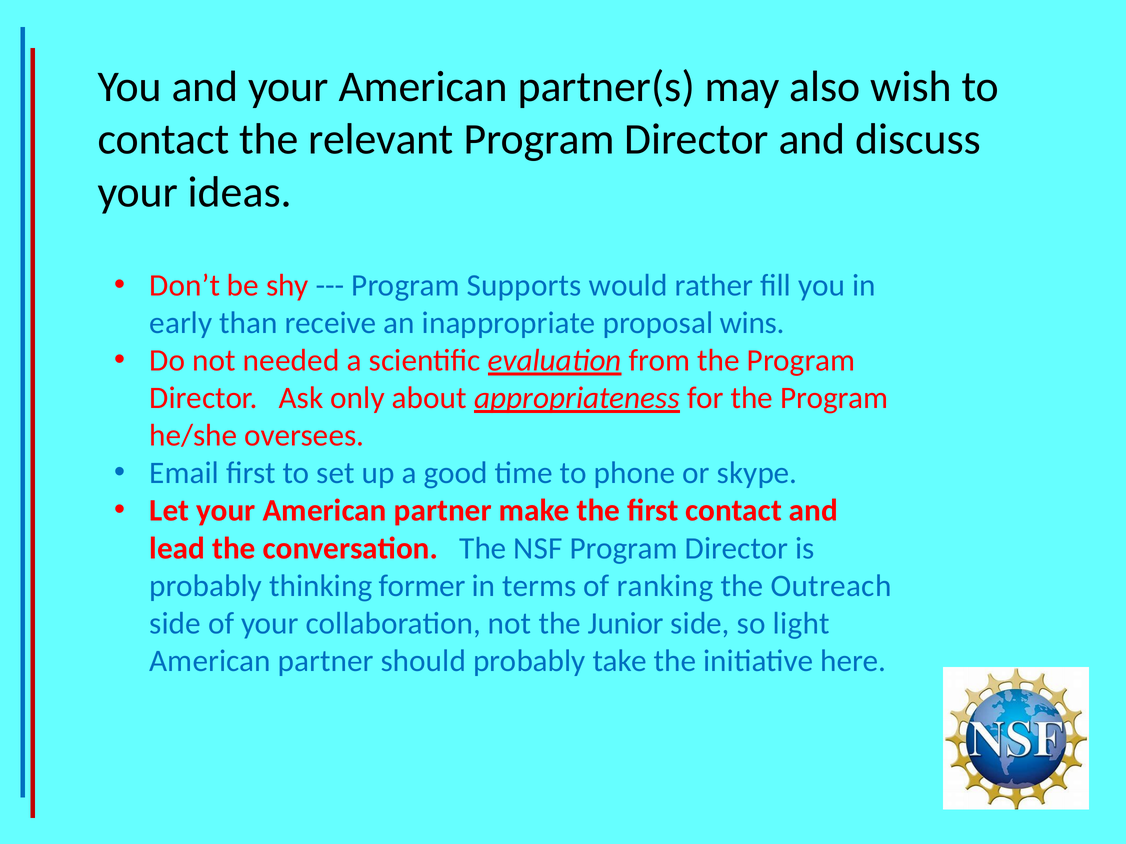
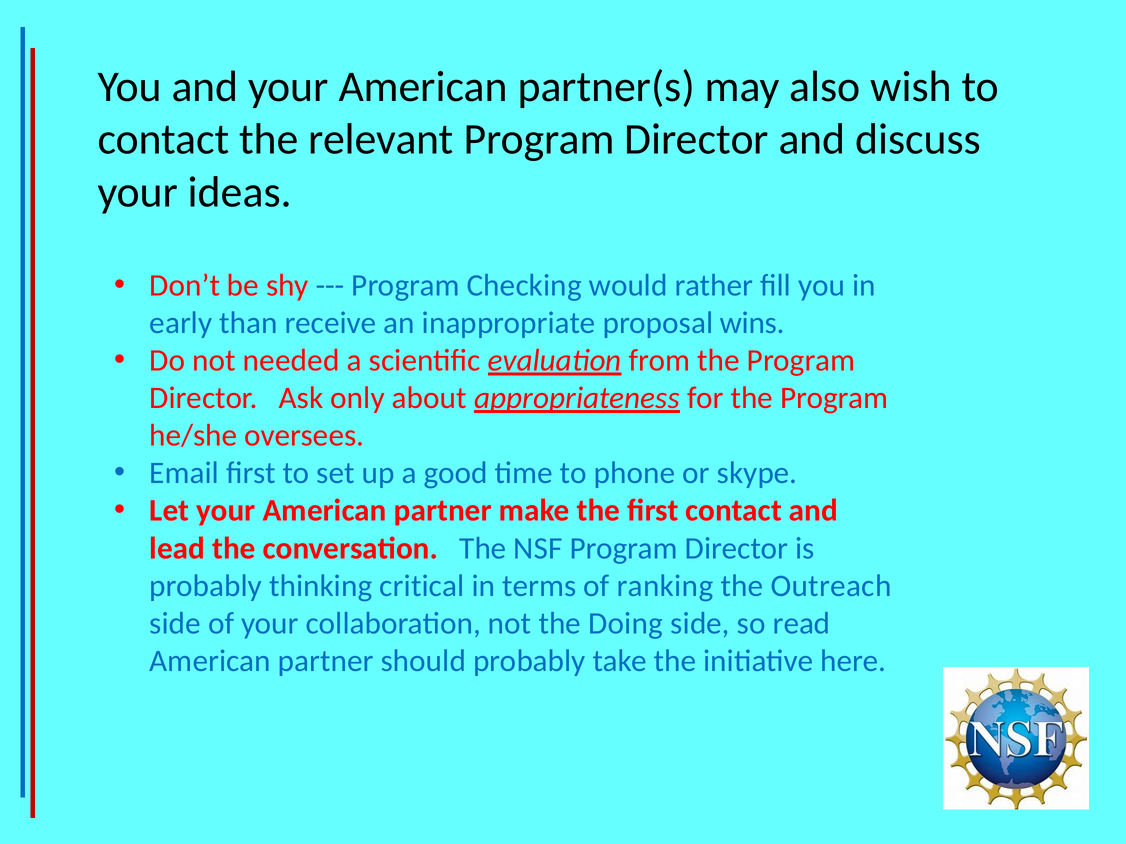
Supports: Supports -> Checking
former: former -> critical
Junior: Junior -> Doing
light: light -> read
